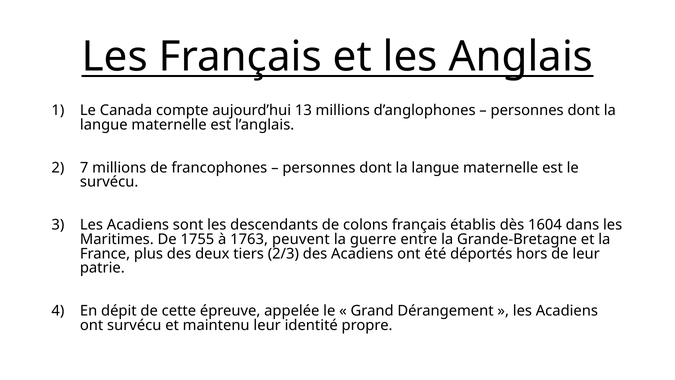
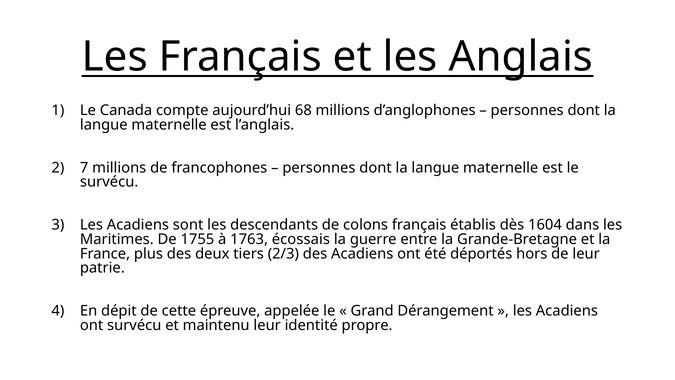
13: 13 -> 68
peuvent: peuvent -> écossais
